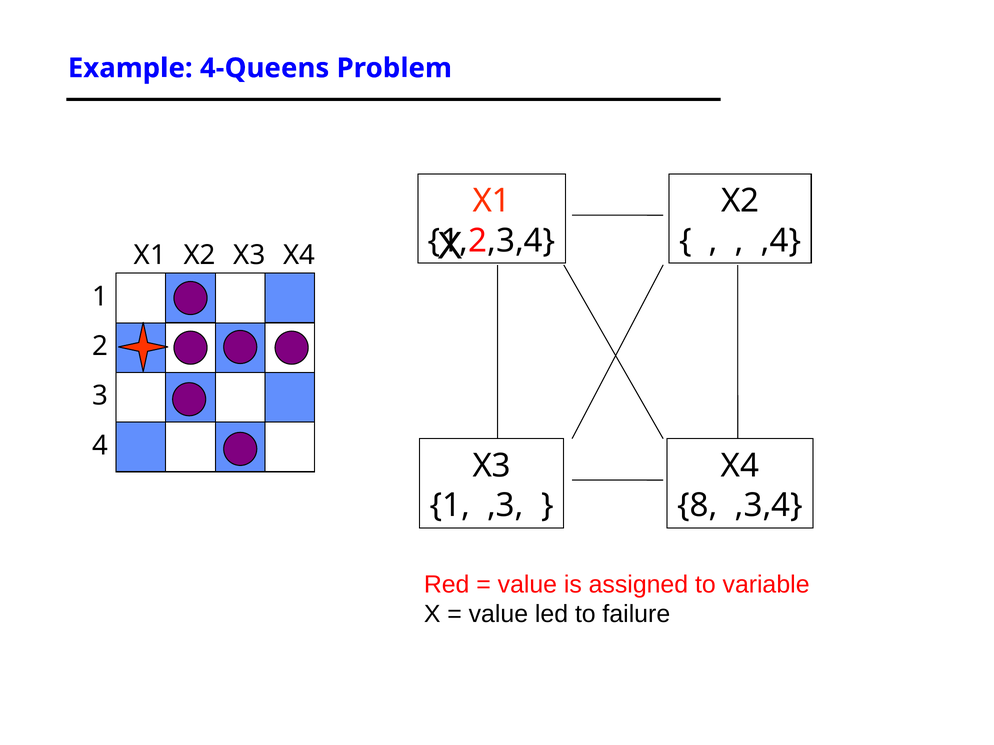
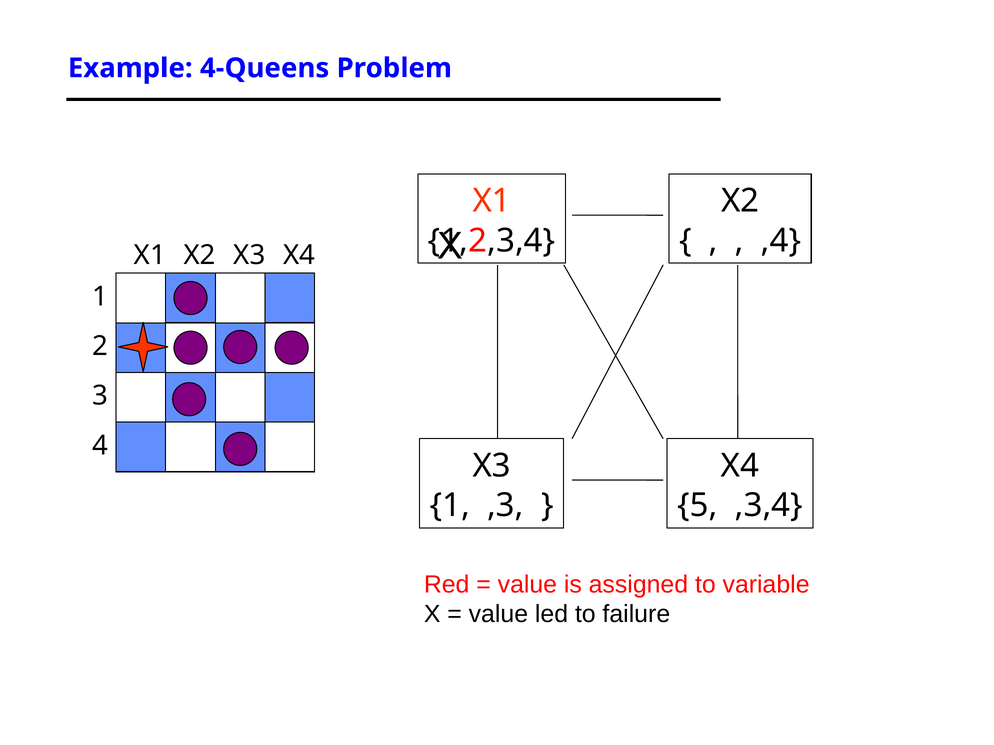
8: 8 -> 5
